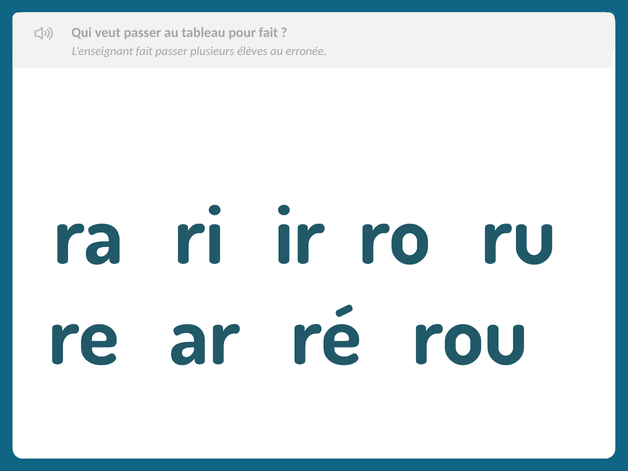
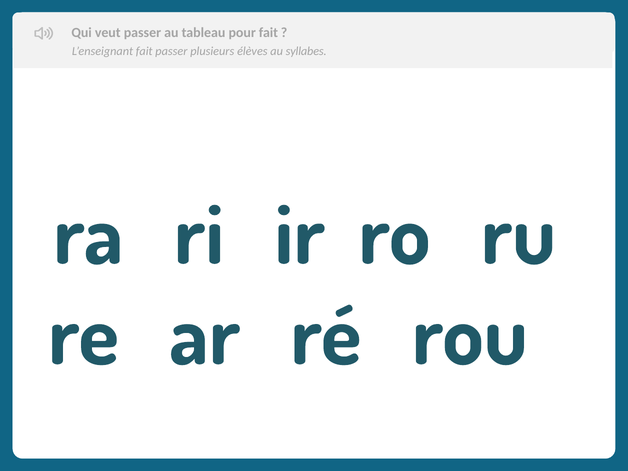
erronée: erronée -> syllabes
